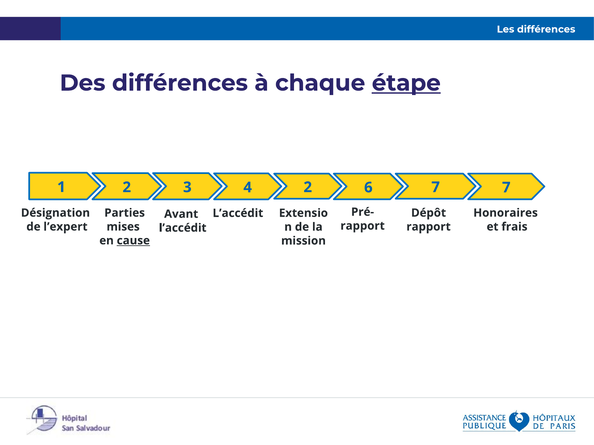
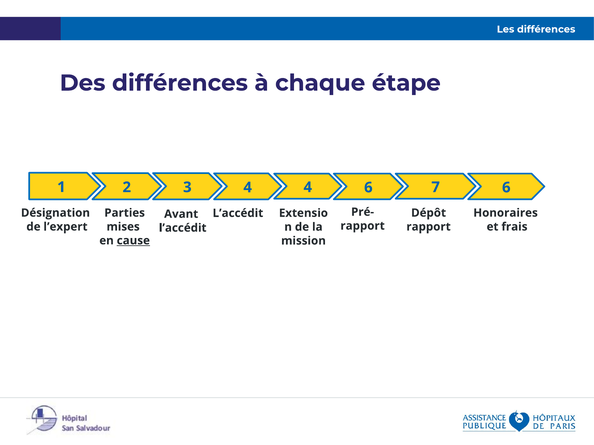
étape underline: present -> none
4 2: 2 -> 4
6 7: 7 -> 6
